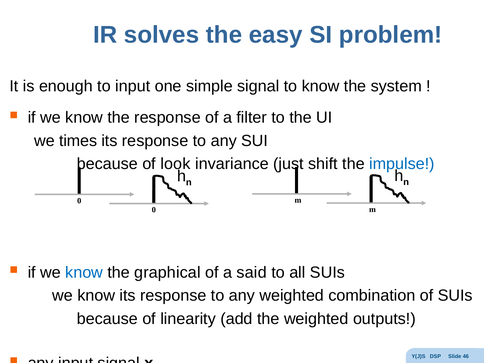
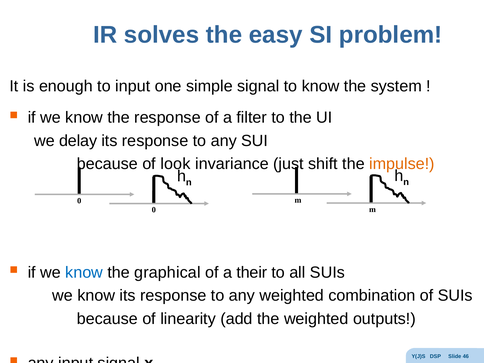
times: times -> delay
impulse colour: blue -> orange
said: said -> their
